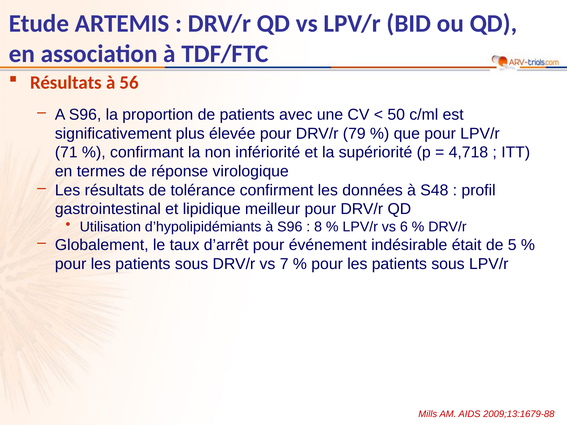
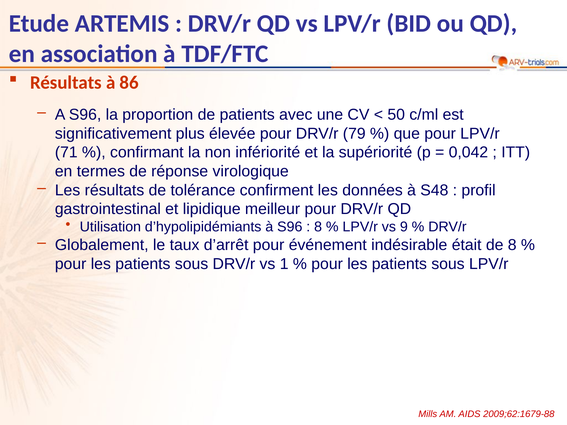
56: 56 -> 86
4,718: 4,718 -> 0,042
6: 6 -> 9
de 5: 5 -> 8
7: 7 -> 1
2009;13:1679-88: 2009;13:1679-88 -> 2009;62:1679-88
